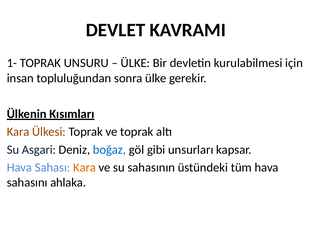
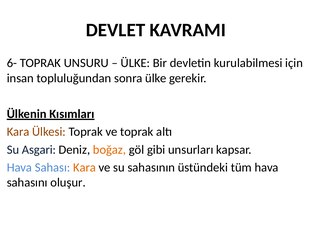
1-: 1- -> 6-
boğaz colour: blue -> orange
ahlaka: ahlaka -> oluşur
